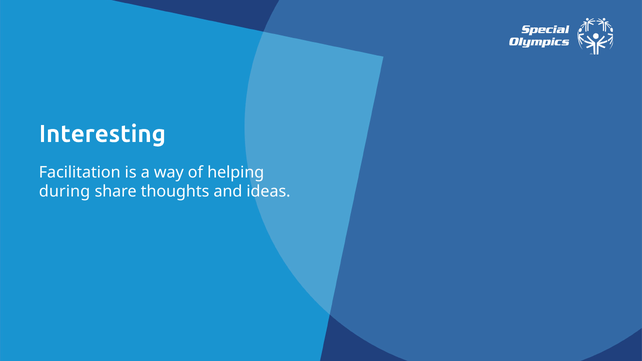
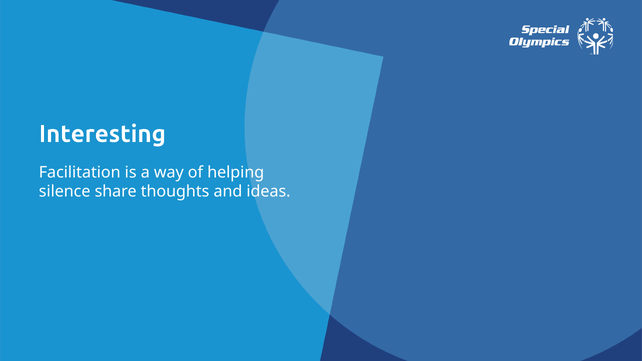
during: during -> silence
